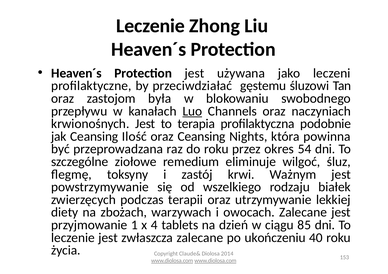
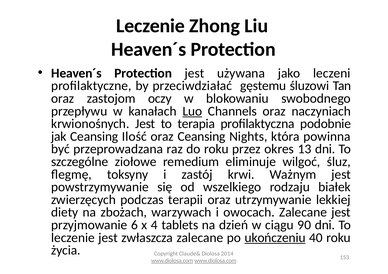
była: była -> oczy
54: 54 -> 13
1: 1 -> 6
85: 85 -> 90
ukończeniu underline: none -> present
